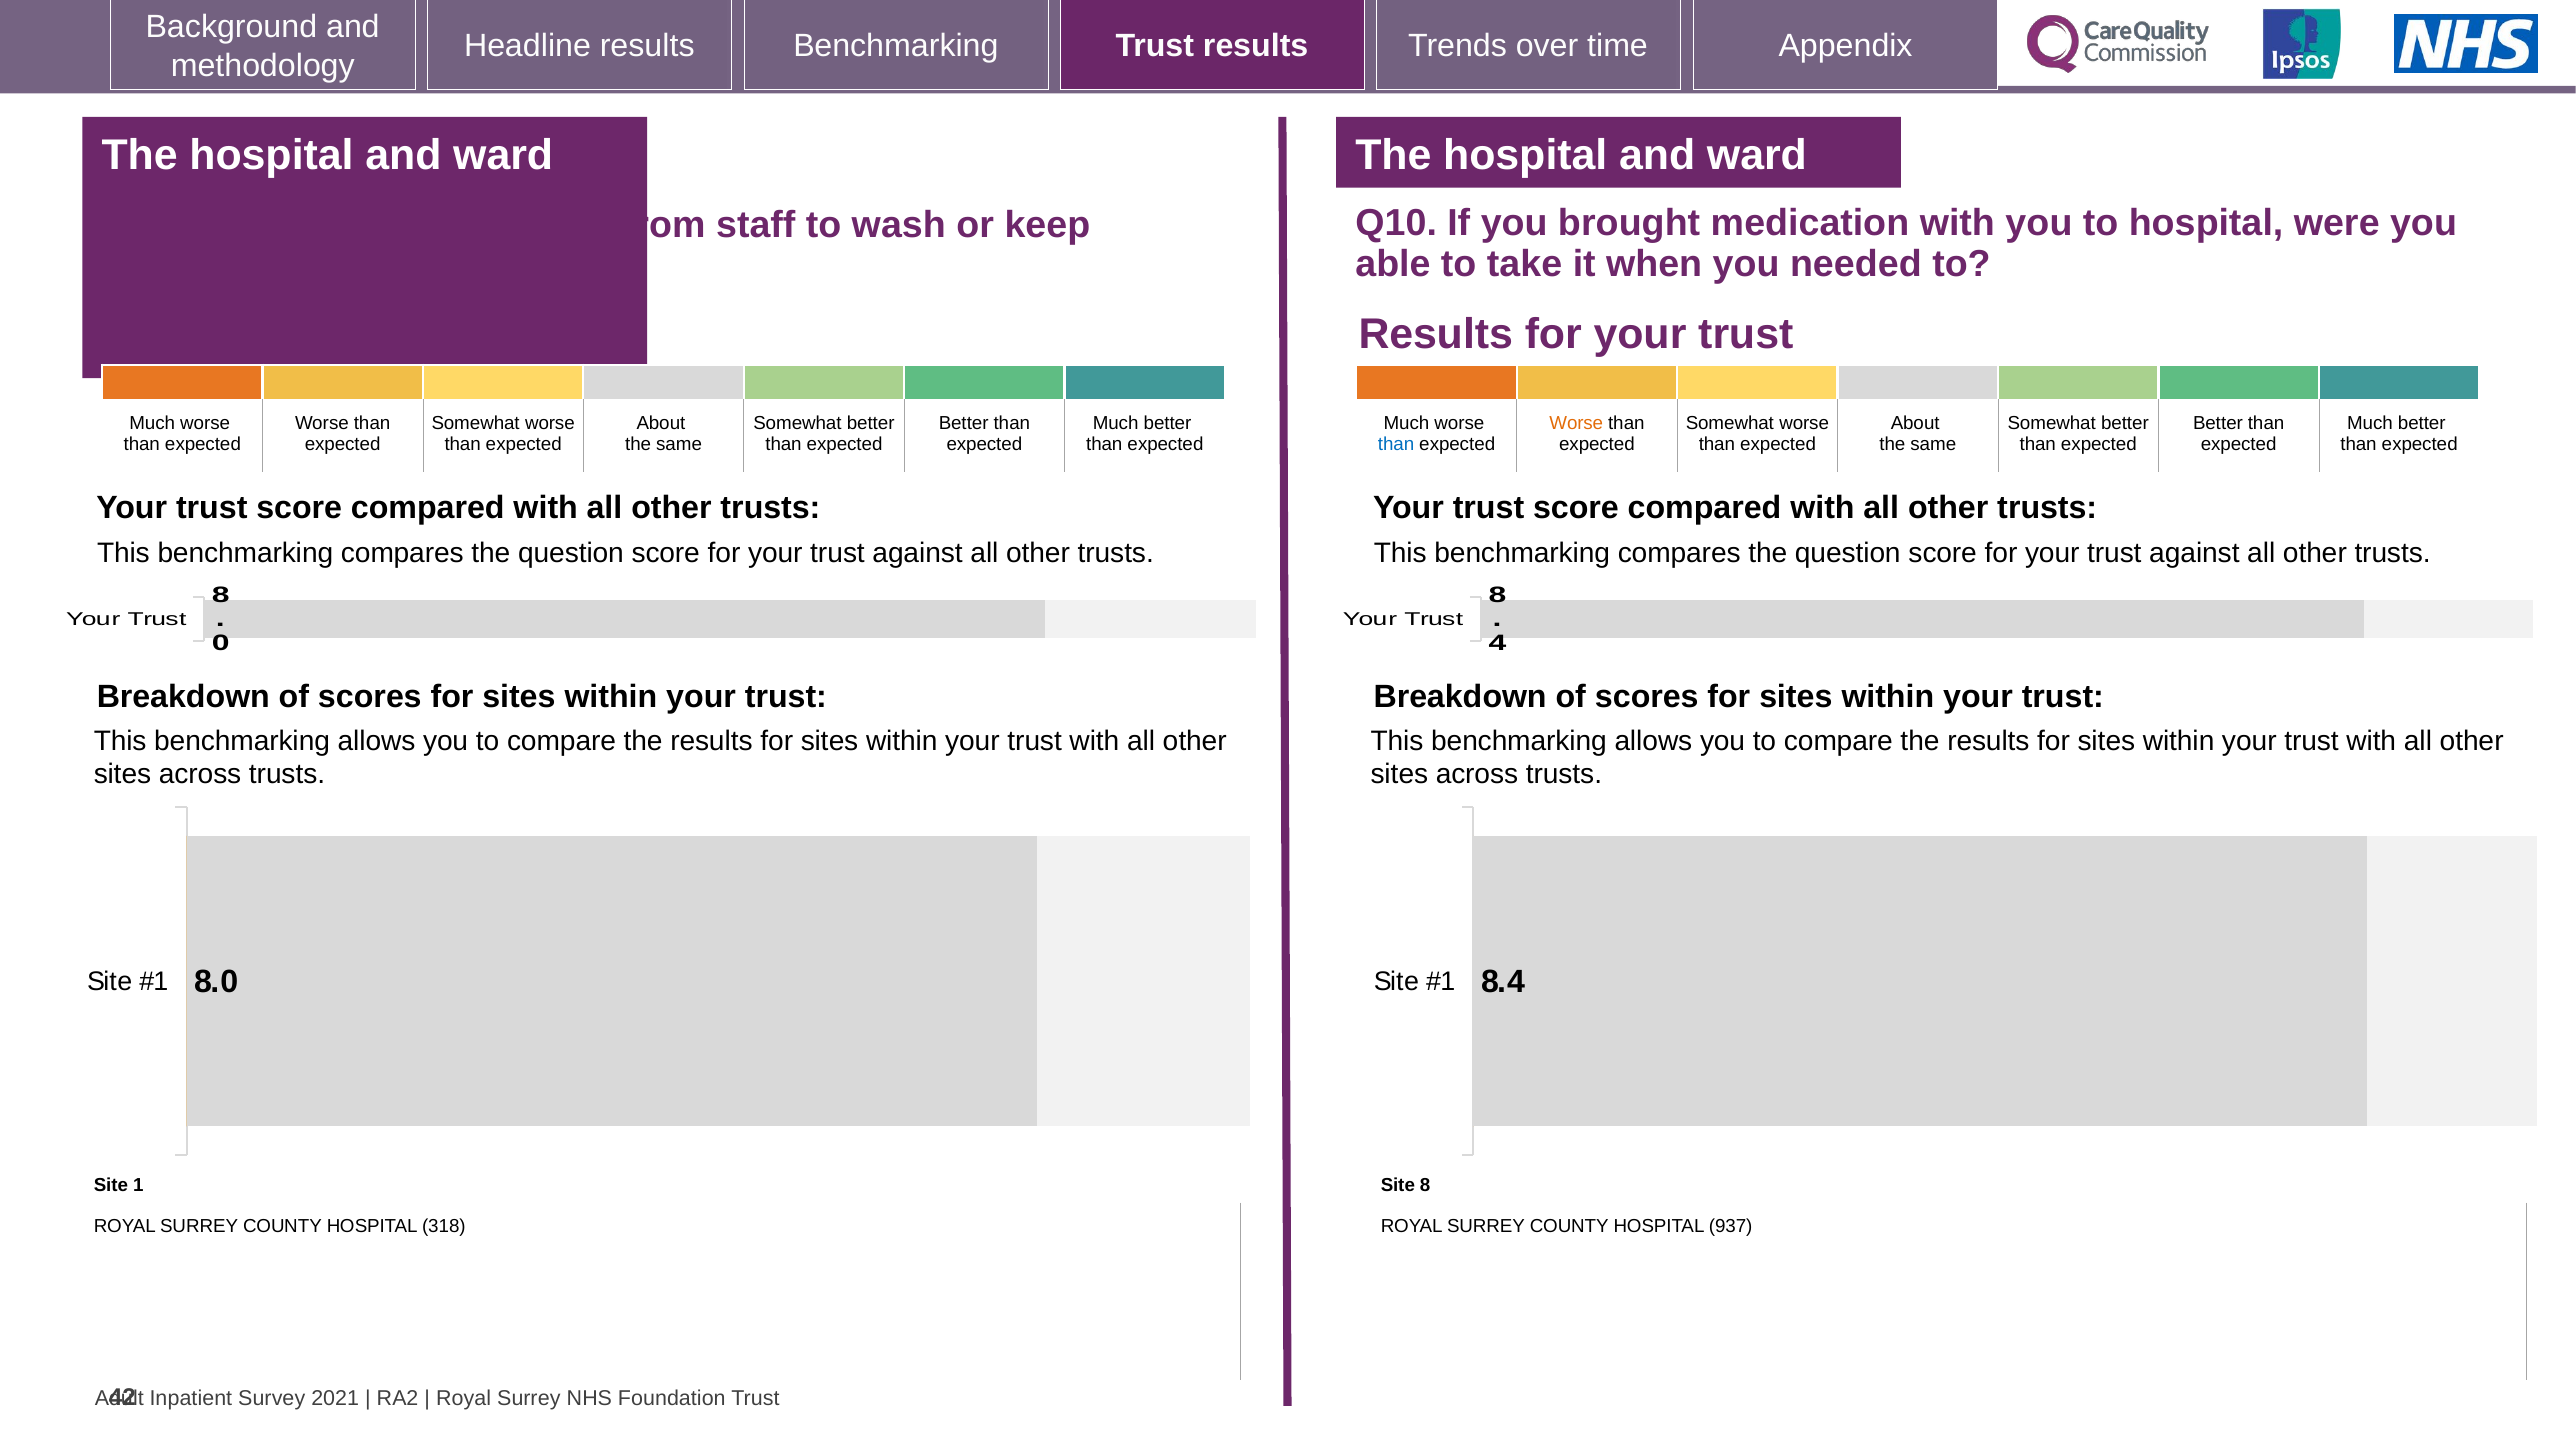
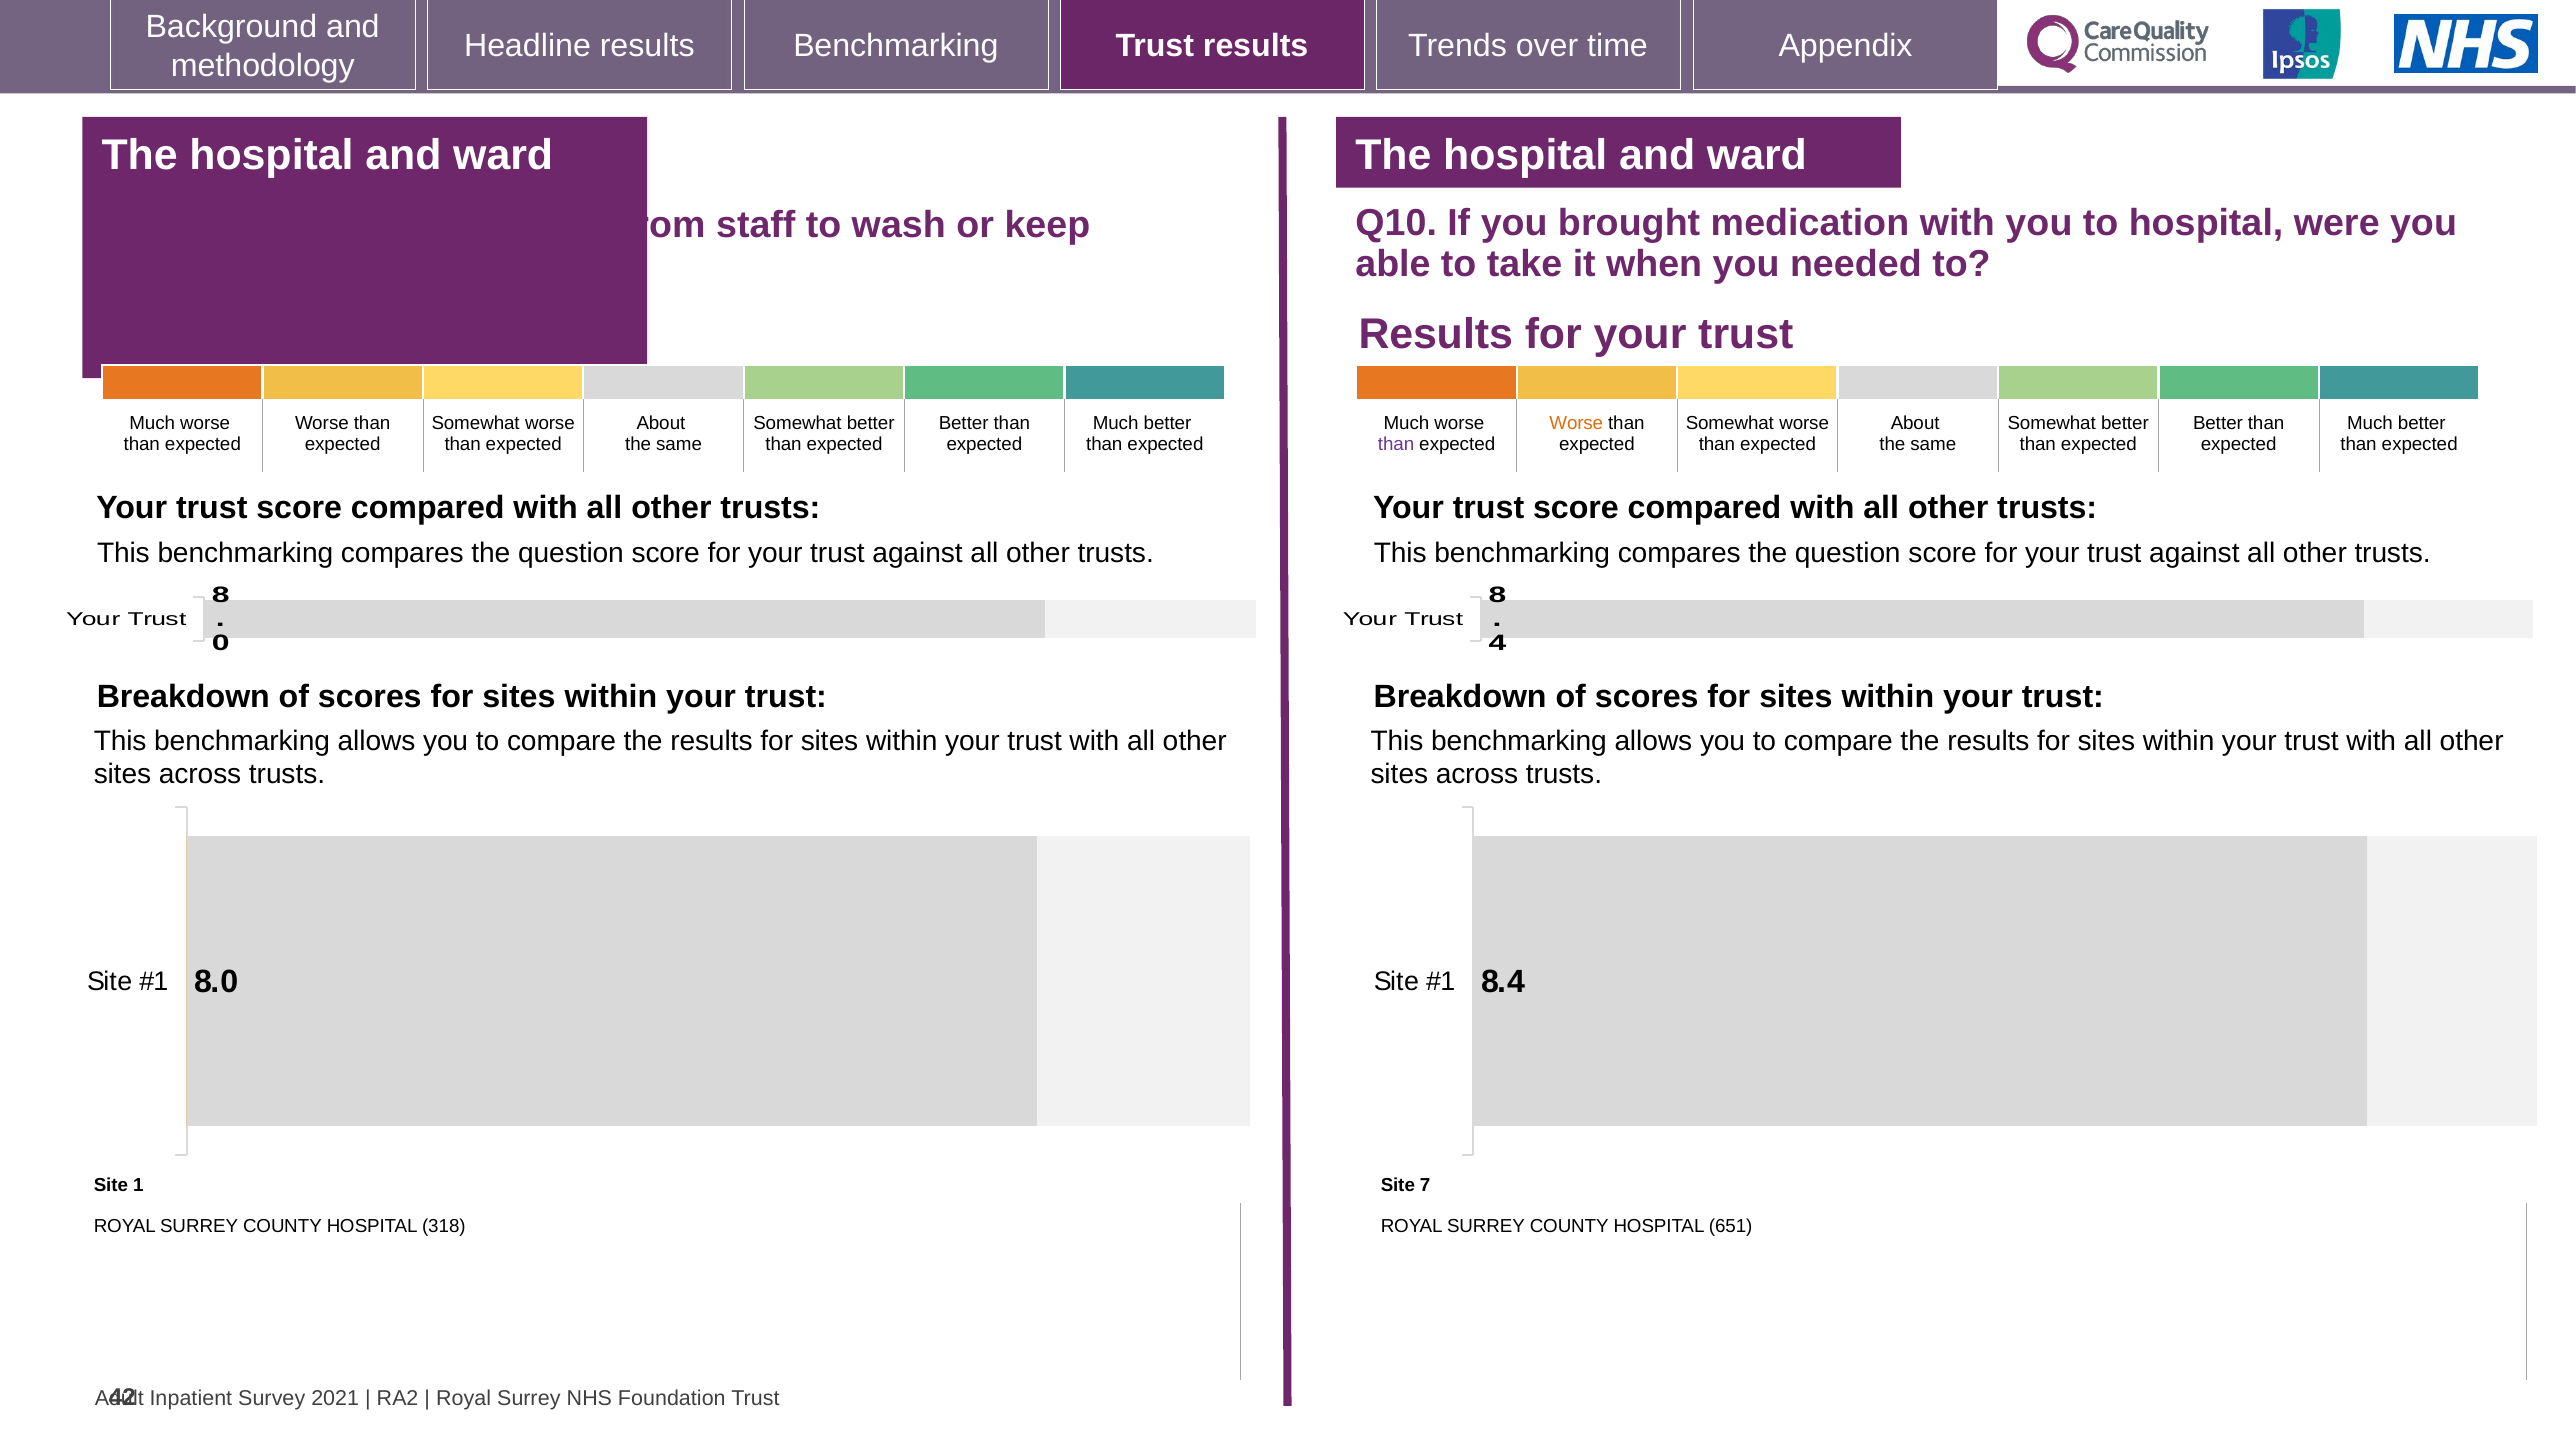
than at (1396, 444) colour: blue -> purple
Site 8: 8 -> 7
937: 937 -> 651
